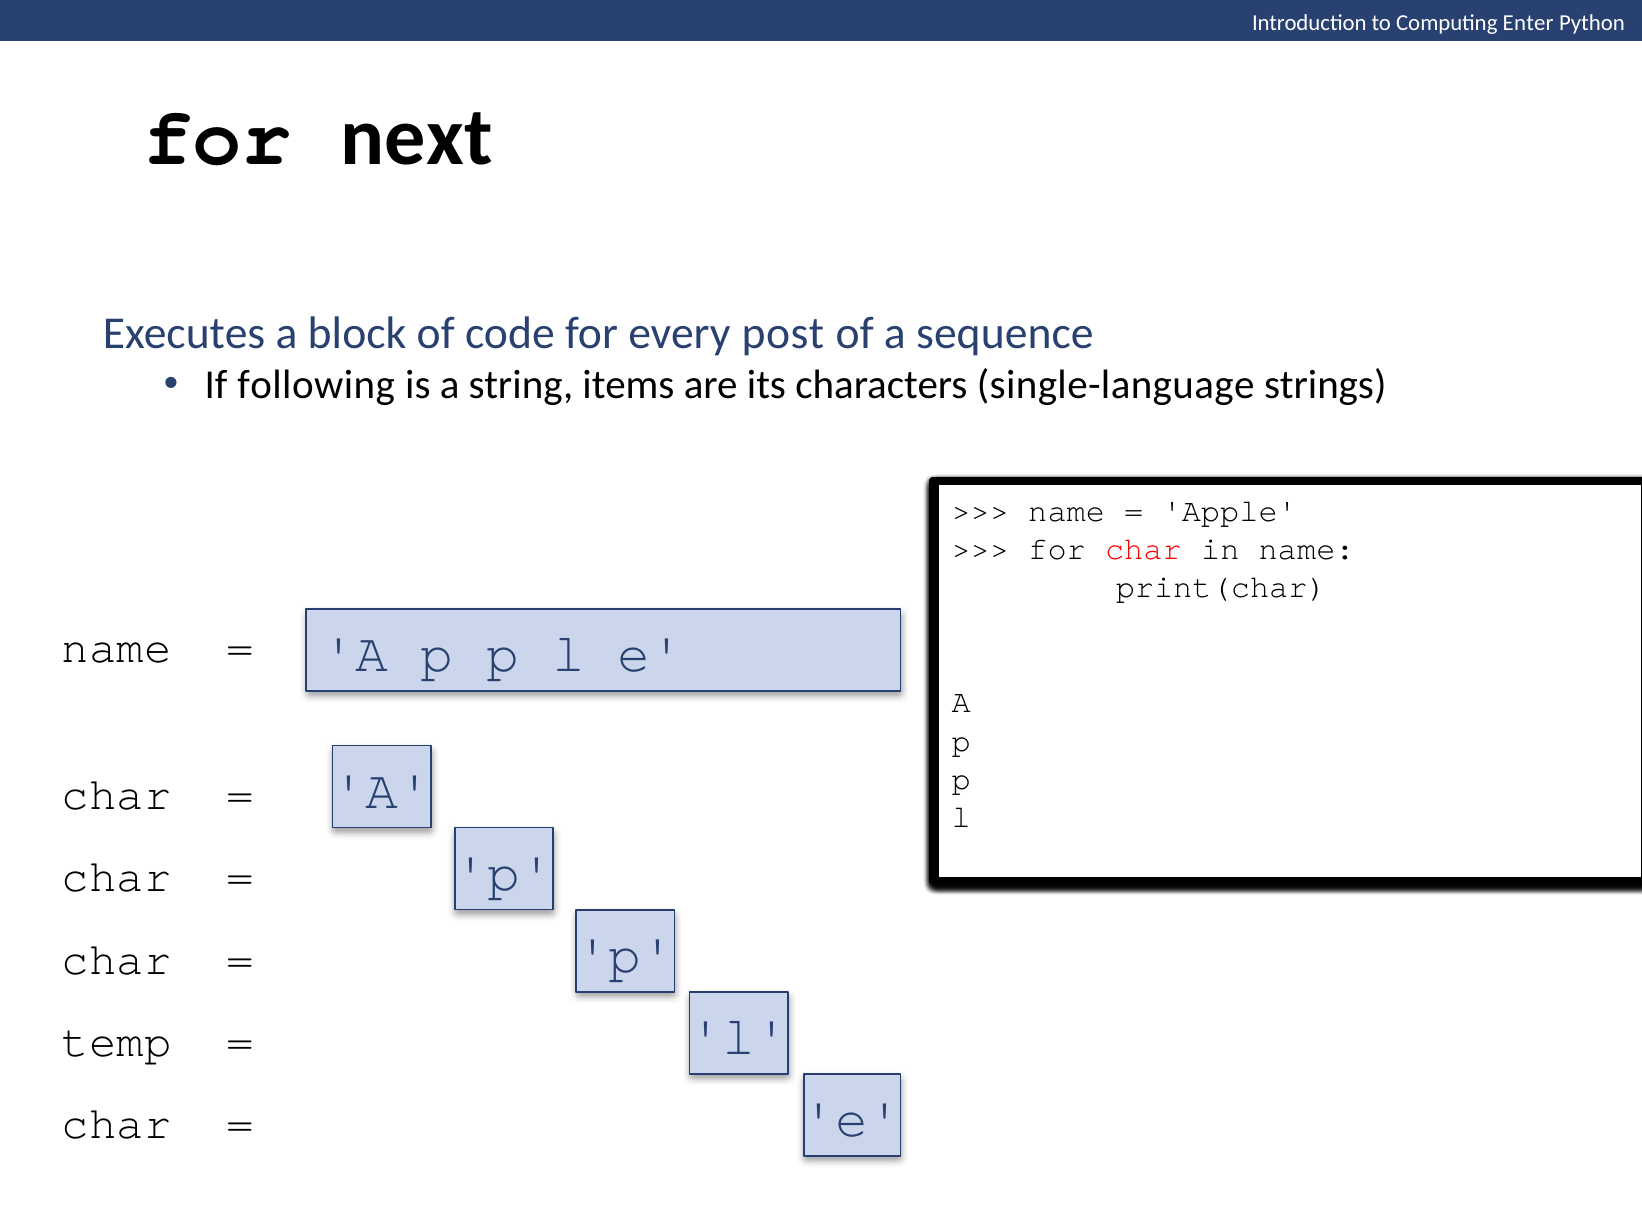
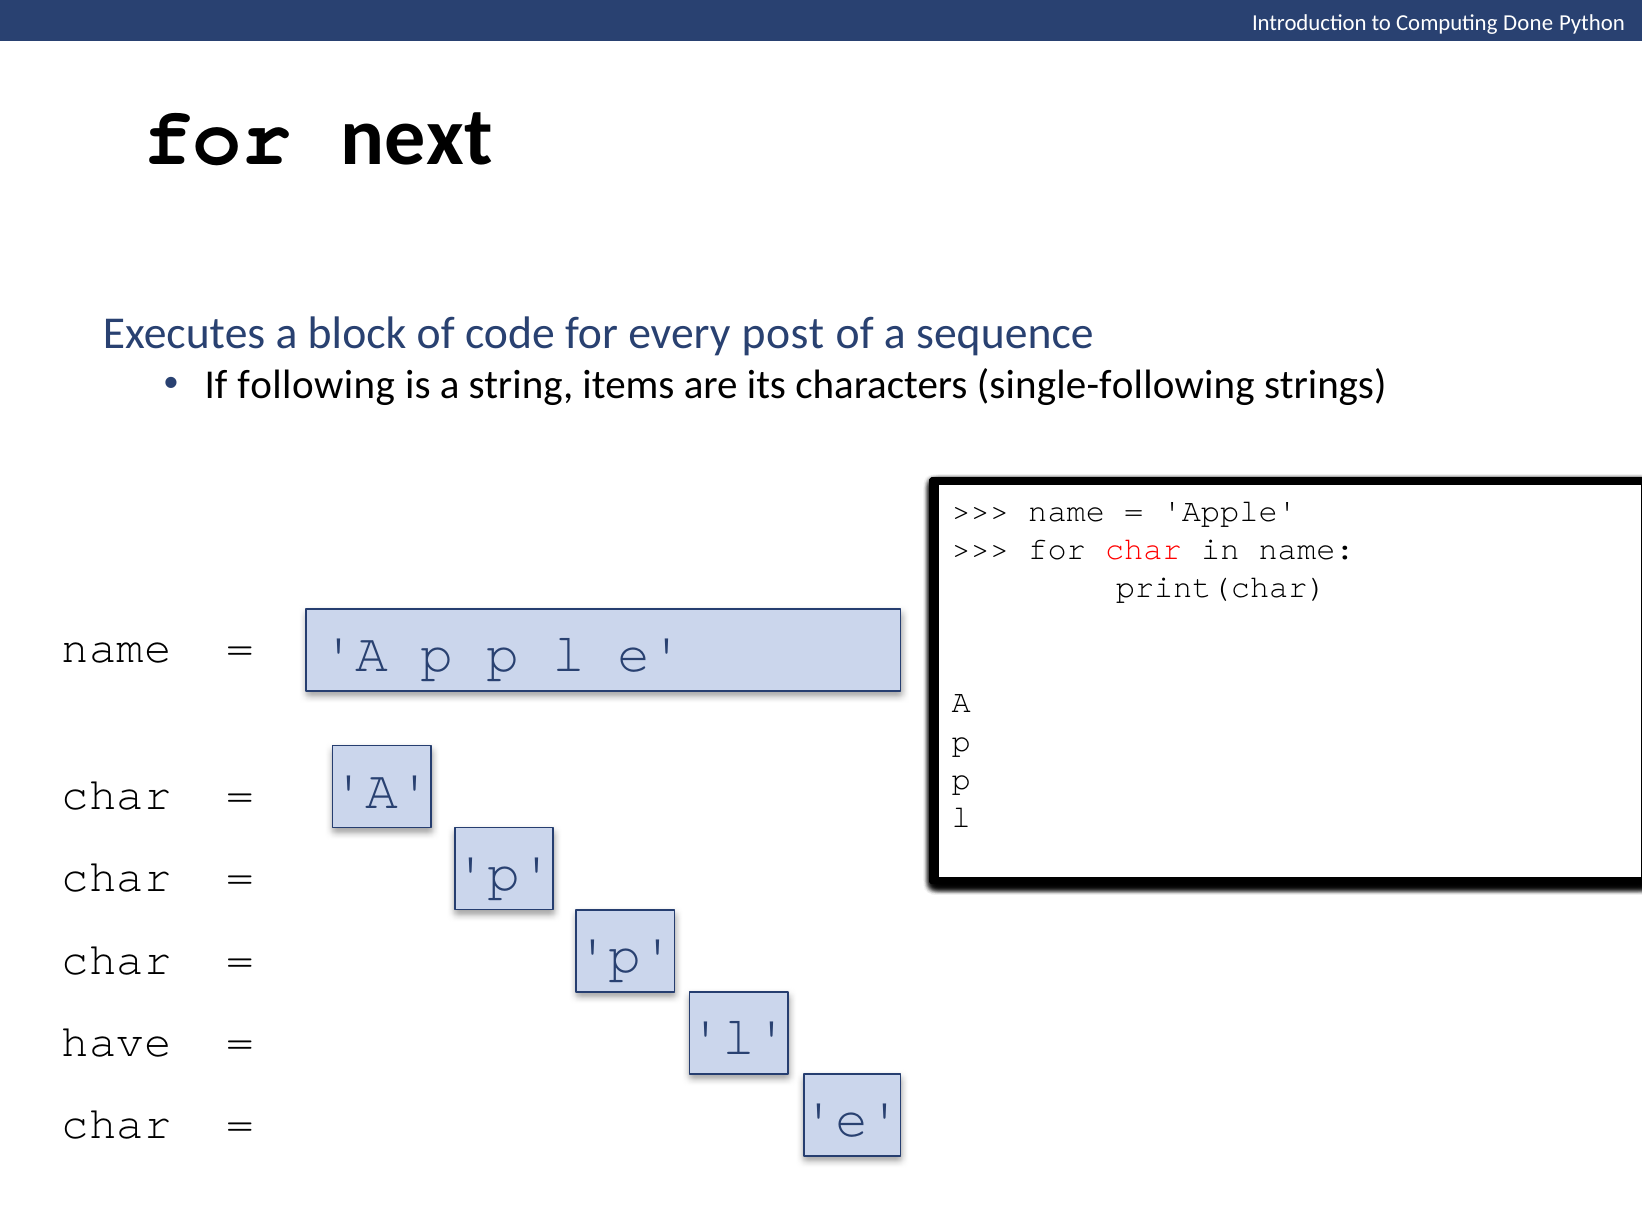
Enter: Enter -> Done
single-language: single-language -> single-following
temp: temp -> have
